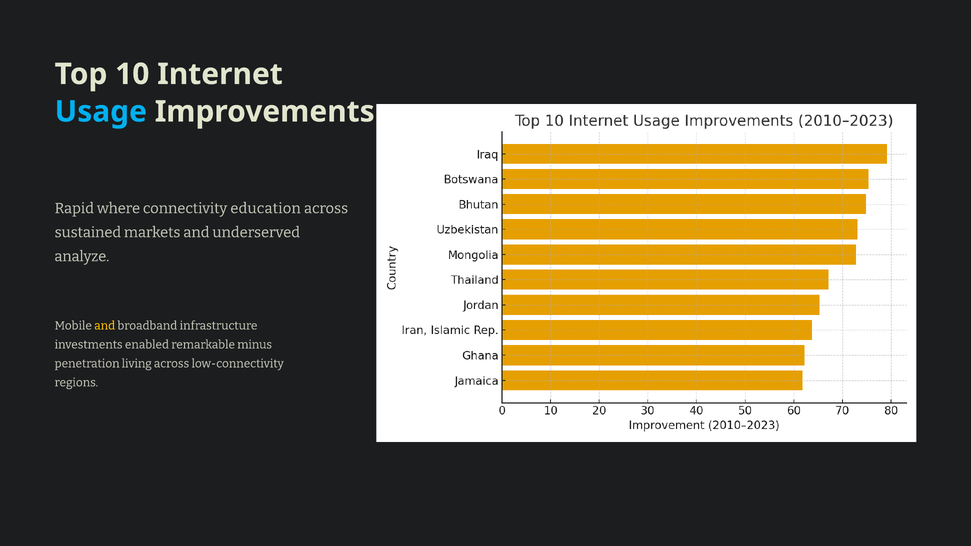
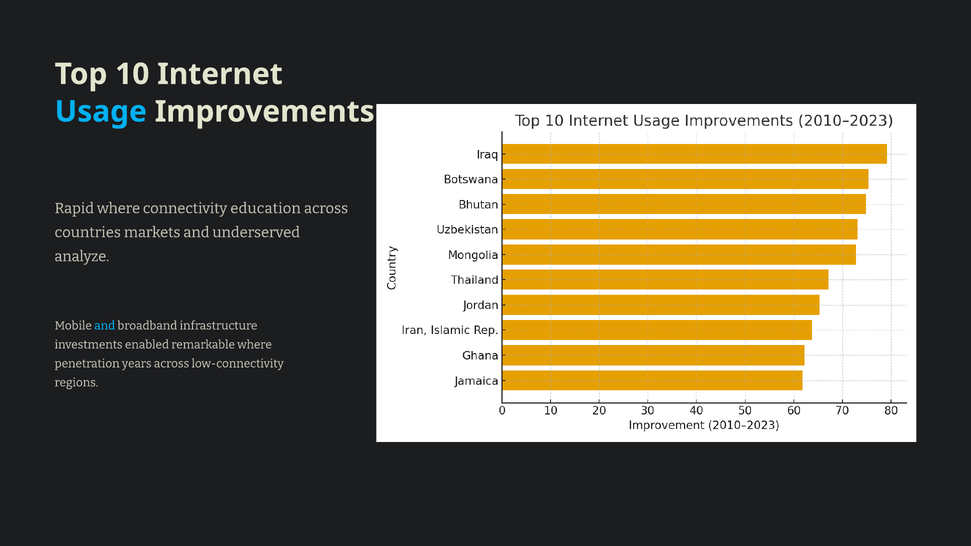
sustained: sustained -> countries
and at (105, 326) colour: yellow -> light blue
remarkable minus: minus -> where
living: living -> years
